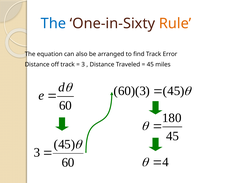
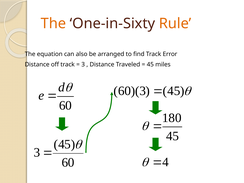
The at (53, 24) colour: blue -> orange
